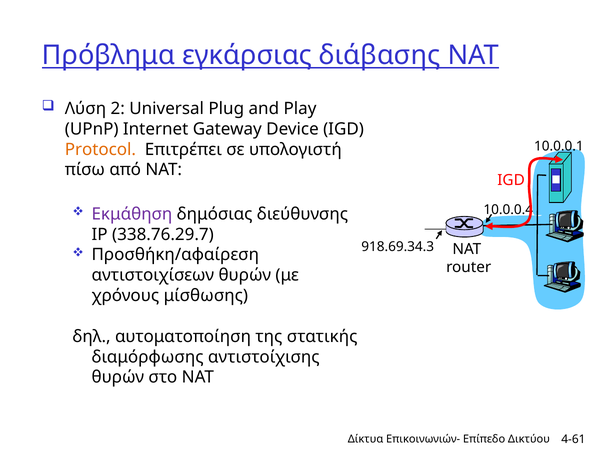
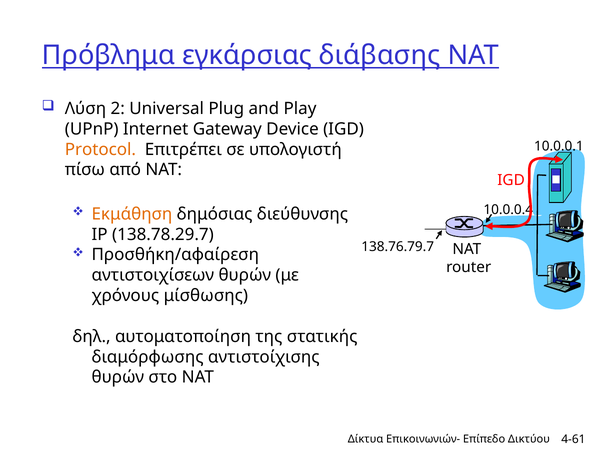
Εκμάθηση colour: purple -> orange
338.76.29.7: 338.76.29.7 -> 138.78.29.7
918.69.34.3: 918.69.34.3 -> 138.76.79.7
